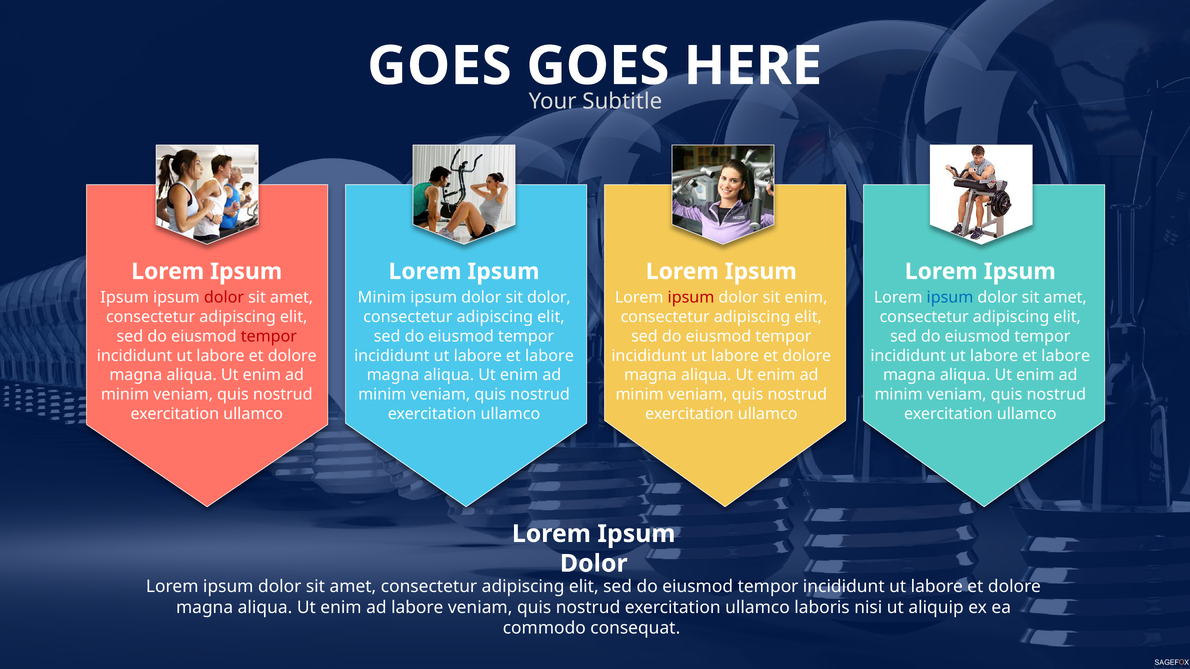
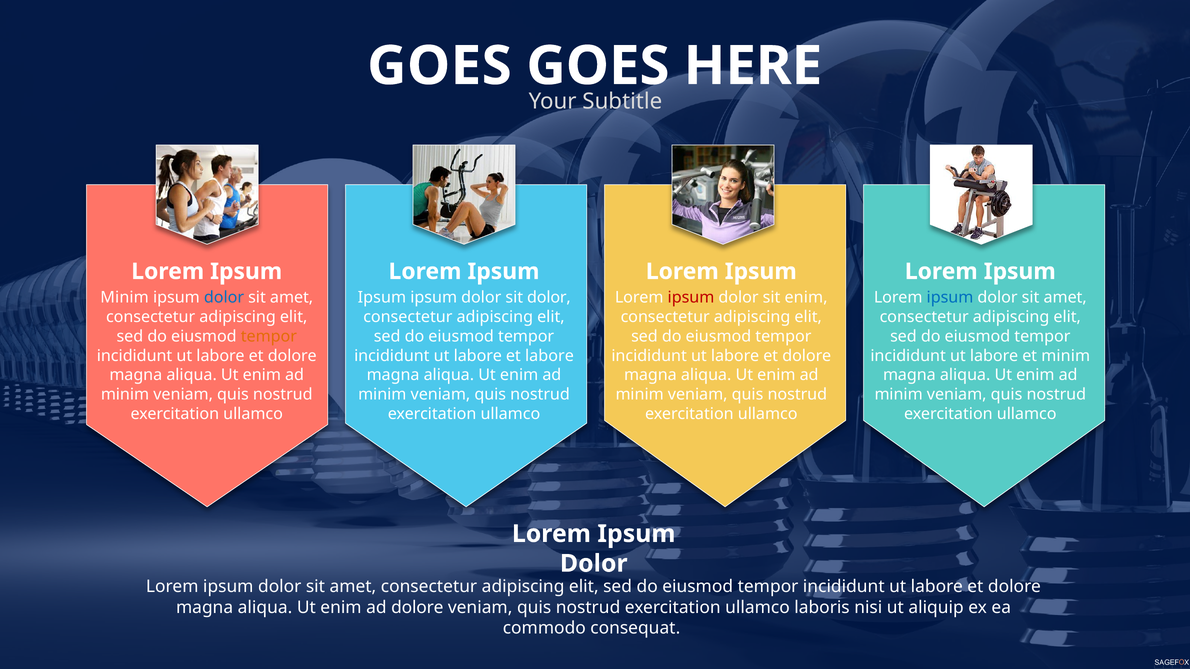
Ipsum at (125, 298): Ipsum -> Minim
dolor at (224, 298) colour: red -> blue
Minim at (382, 298): Minim -> Ipsum
tempor at (269, 337) colour: red -> orange
labore at (1066, 356): labore -> minim
ad labore: labore -> dolore
